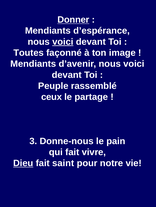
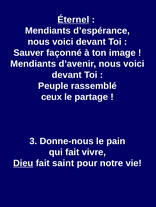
Donner: Donner -> Éternel
voici at (63, 42) underline: present -> none
Toutes: Toutes -> Sauver
